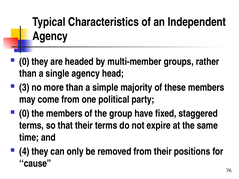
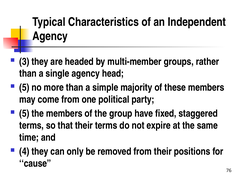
0 at (24, 62): 0 -> 3
3 at (24, 88): 3 -> 5
0 at (24, 114): 0 -> 5
